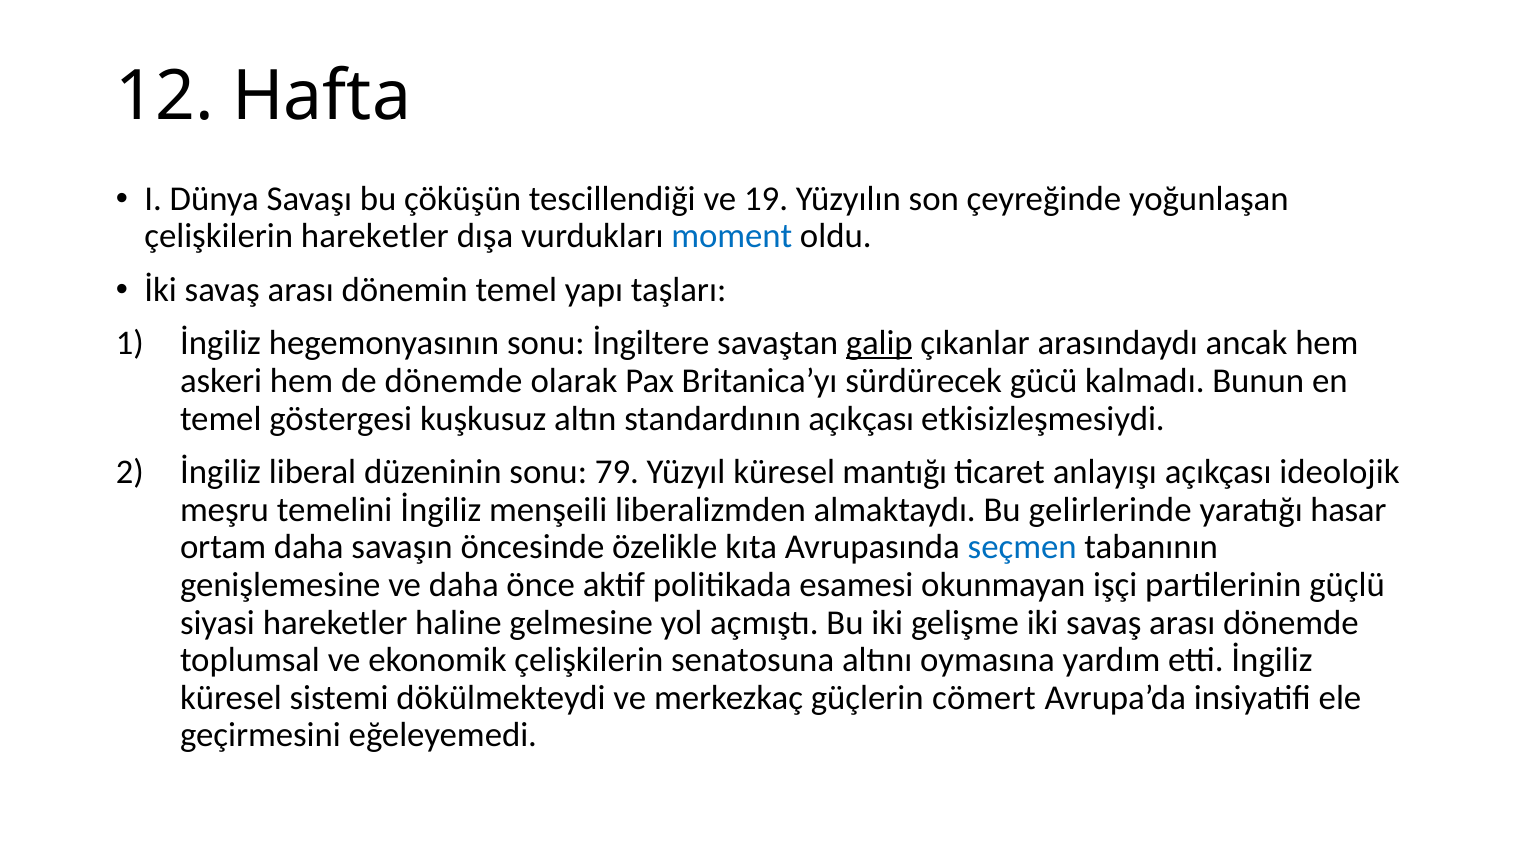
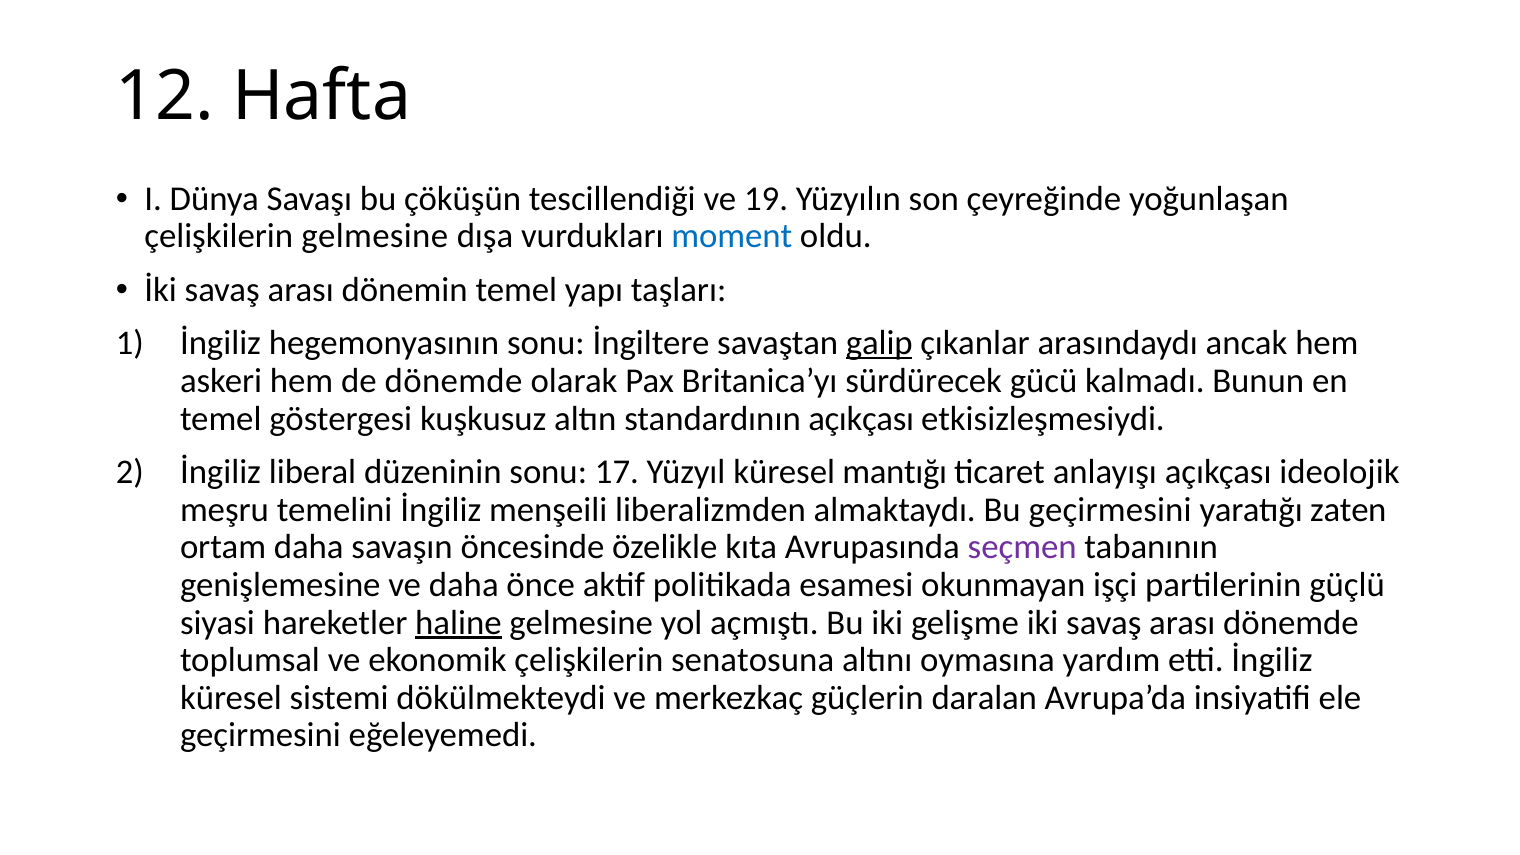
çelişkilerin hareketler: hareketler -> gelmesine
79: 79 -> 17
Bu gelirlerinde: gelirlerinde -> geçirmesini
hasar: hasar -> zaten
seçmen colour: blue -> purple
haline underline: none -> present
cömert: cömert -> daralan
